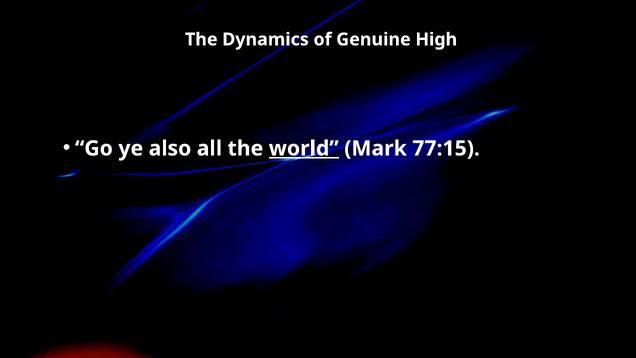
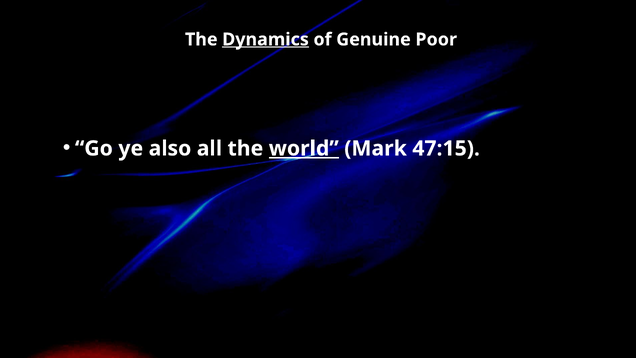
Dynamics underline: none -> present
High: High -> Poor
77:15: 77:15 -> 47:15
